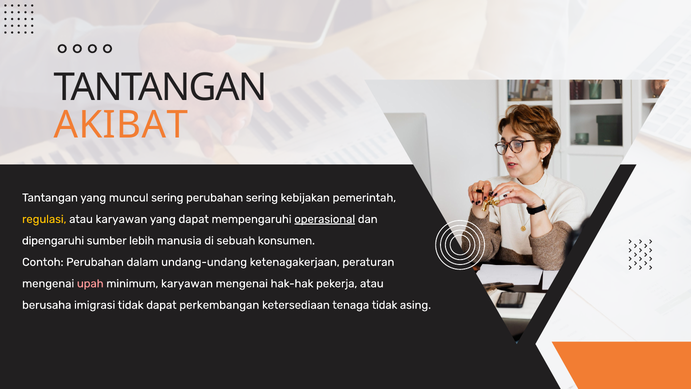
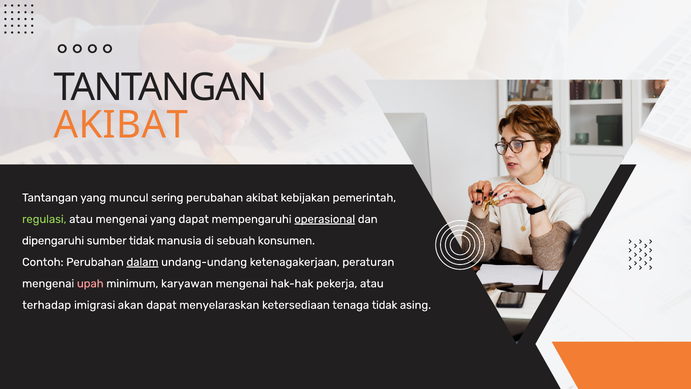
perubahan sering: sering -> akibat
regulasi colour: yellow -> light green
atau karyawan: karyawan -> mengenai
sumber lebih: lebih -> tidak
dalam underline: none -> present
berusaha: berusaha -> terhadap
imigrasi tidak: tidak -> akan
perkembangan: perkembangan -> menyelaraskan
